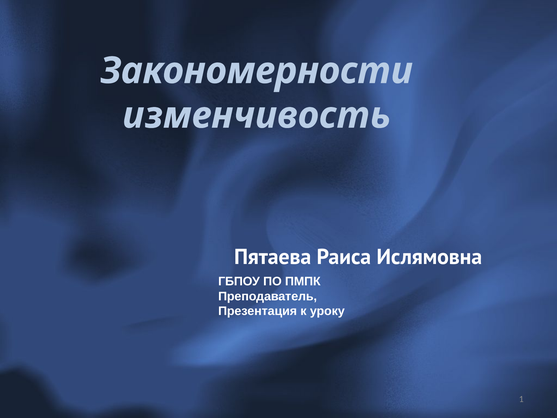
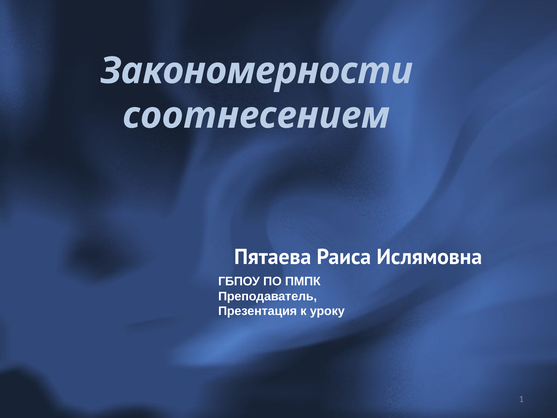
изменчивость: изменчивость -> соотнесением
